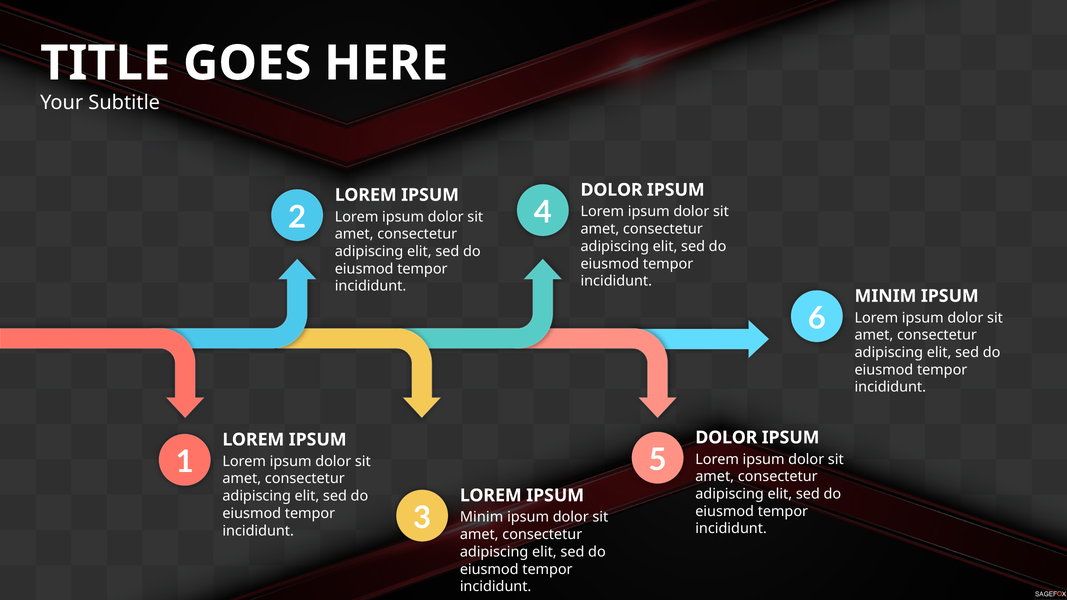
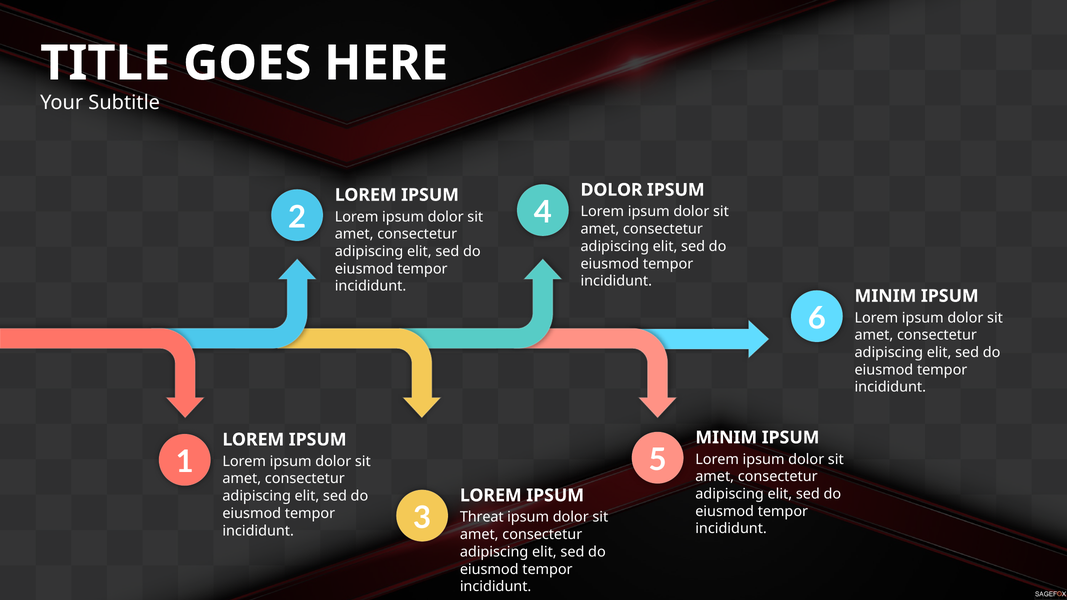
DOLOR at (726, 438): DOLOR -> MINIM
Minim at (482, 517): Minim -> Threat
